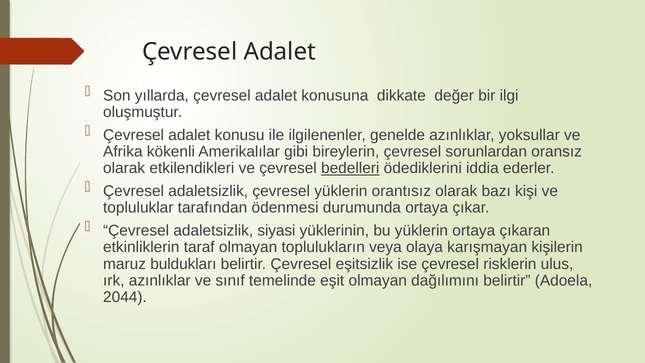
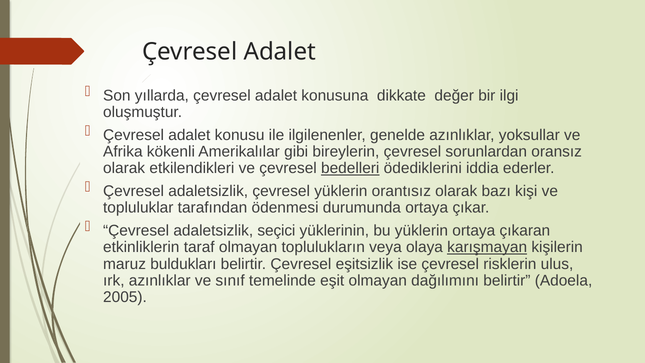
siyasi: siyasi -> seçici
karışmayan underline: none -> present
2044: 2044 -> 2005
